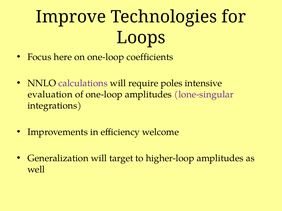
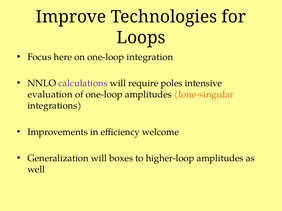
coefficients: coefficients -> integration
lone-singular colour: purple -> orange
target: target -> boxes
